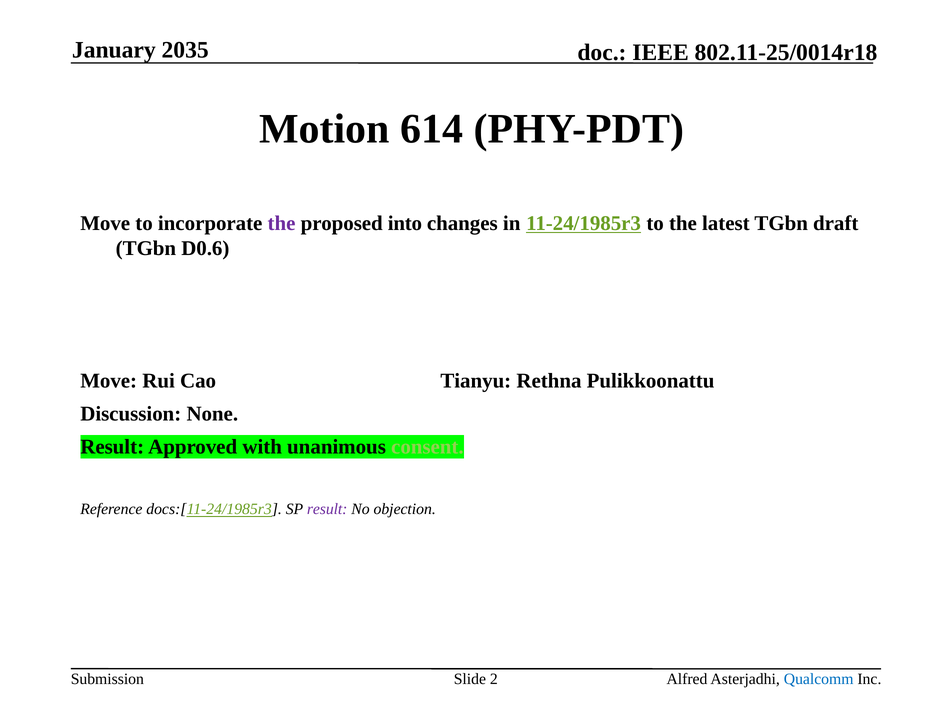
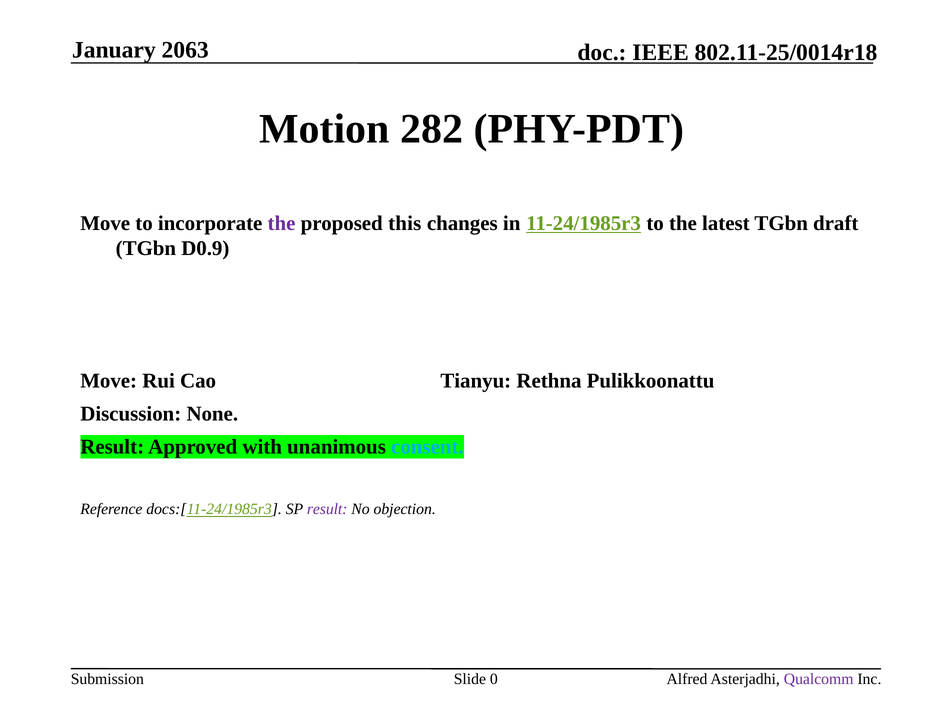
2035: 2035 -> 2063
614: 614 -> 282
into: into -> this
D0.6: D0.6 -> D0.9
consent colour: light green -> light blue
2: 2 -> 0
Qualcomm colour: blue -> purple
